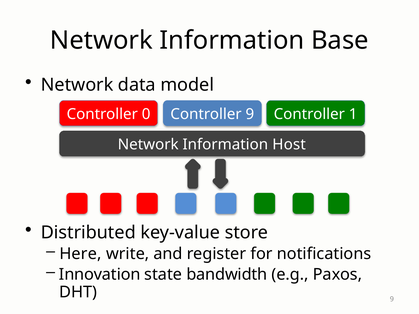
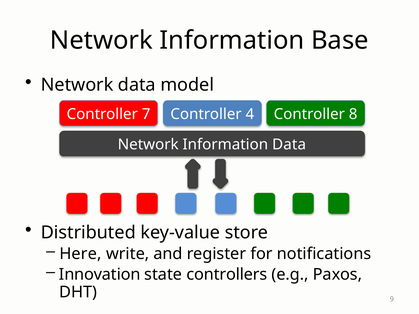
0: 0 -> 7
Controller 9: 9 -> 4
1: 1 -> 8
Information Host: Host -> Data
bandwidth: bandwidth -> controllers
